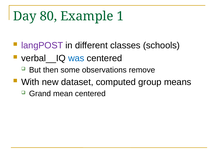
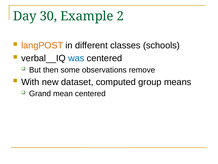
80: 80 -> 30
1: 1 -> 2
langPOST colour: purple -> orange
